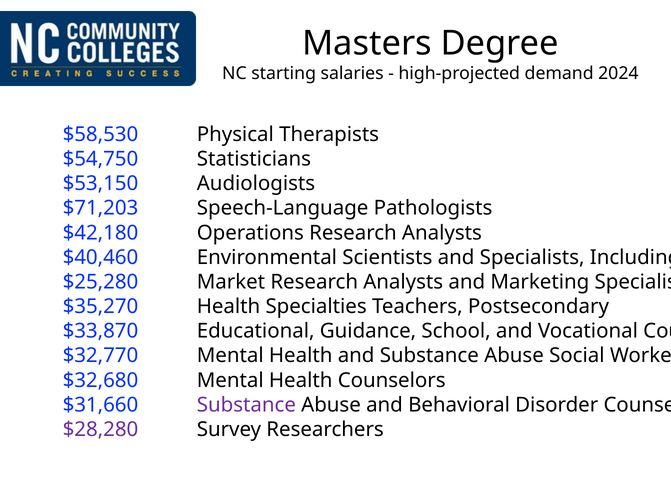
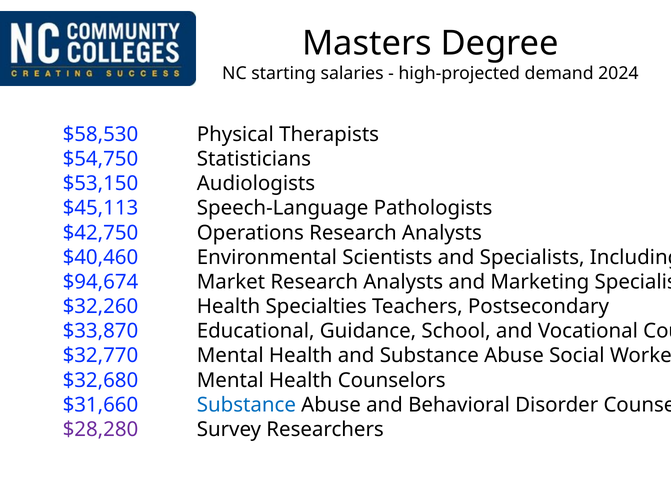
$71,203: $71,203 -> $45,113
$42,180: $42,180 -> $42,750
$25,280: $25,280 -> $94,674
$35,270: $35,270 -> $32,260
Substance at (246, 405) colour: purple -> blue
